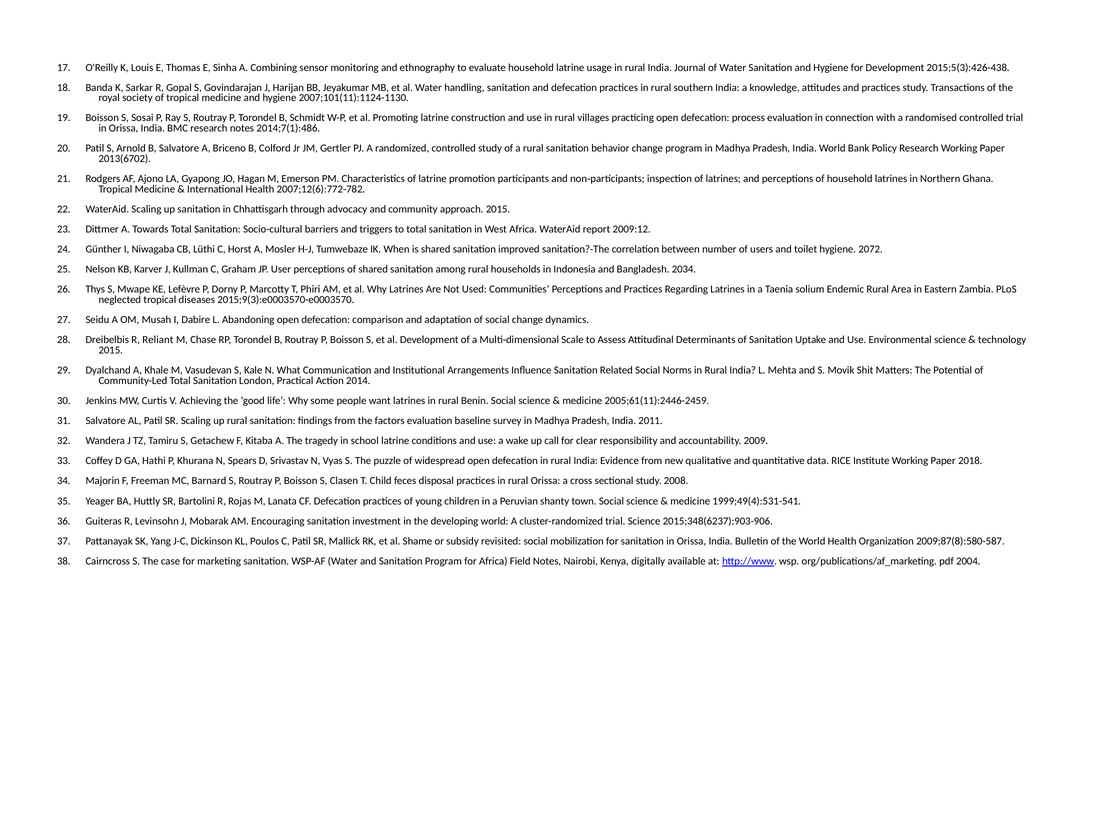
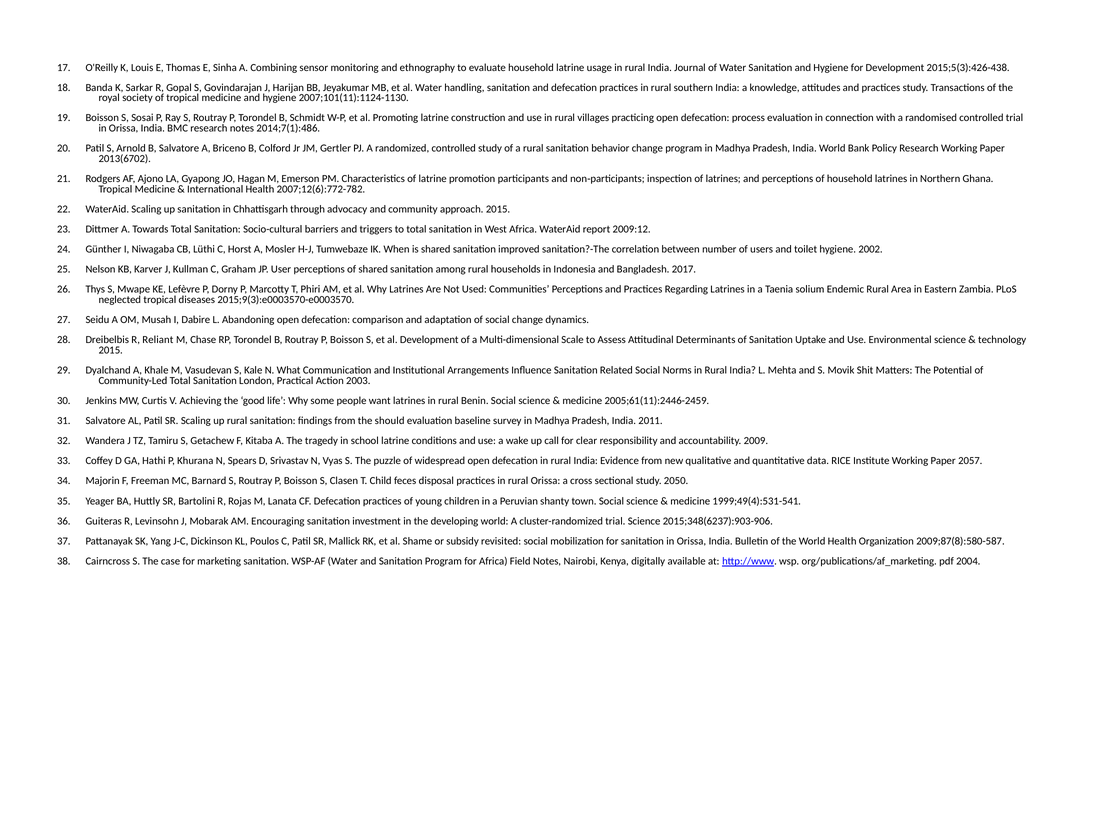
2072: 2072 -> 2002
2034: 2034 -> 2017
2014: 2014 -> 2003
factors: factors -> should
2018: 2018 -> 2057
2008: 2008 -> 2050
